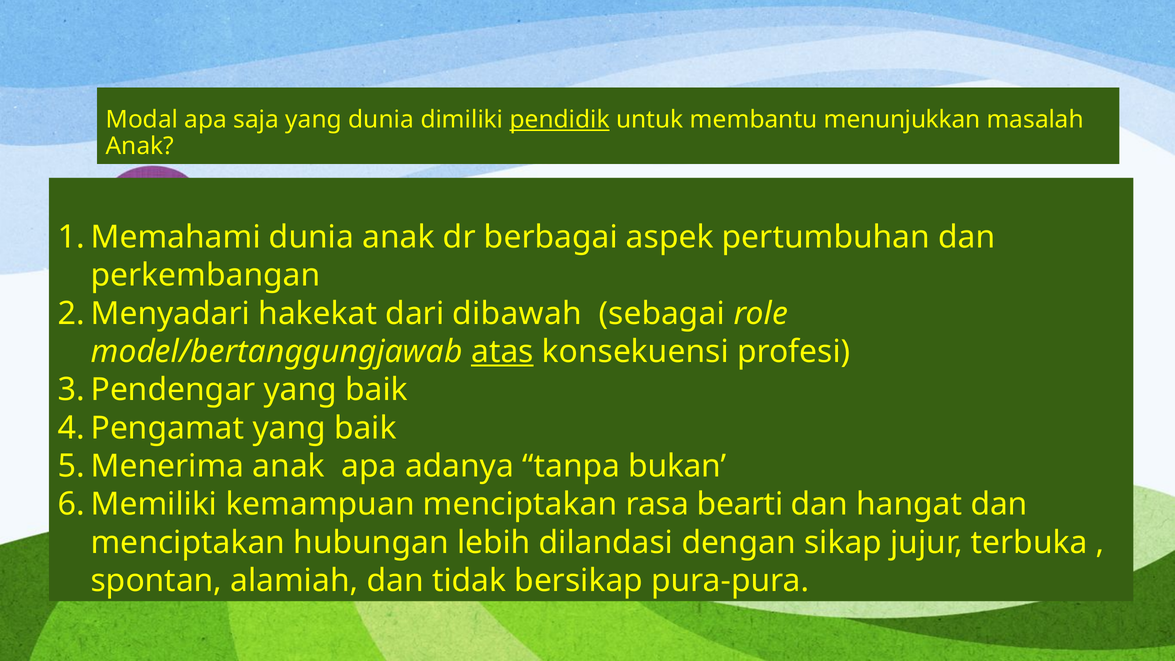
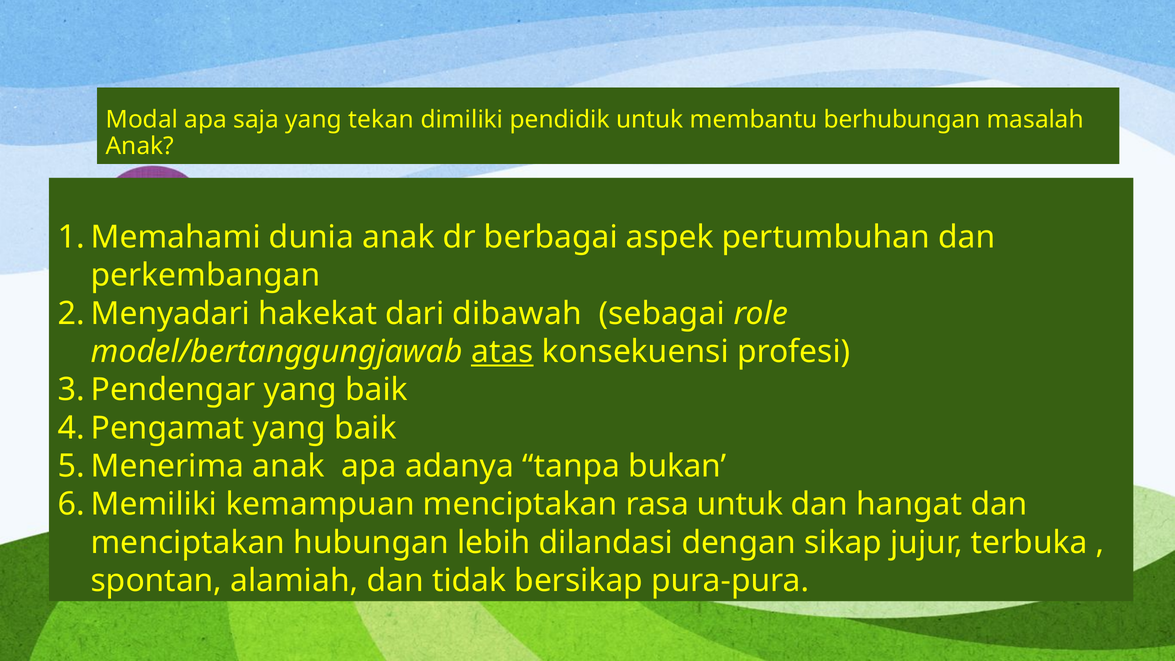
yang dunia: dunia -> tekan
pendidik underline: present -> none
menunjukkan: menunjukkan -> berhubungan
rasa bearti: bearti -> untuk
